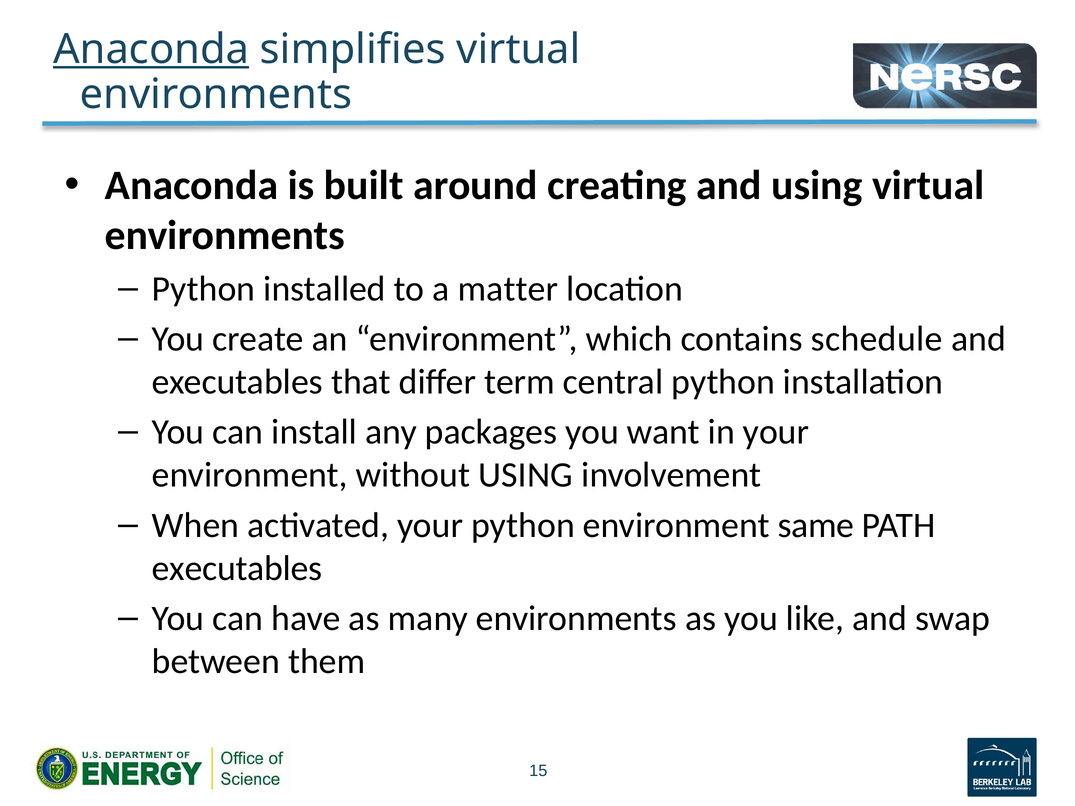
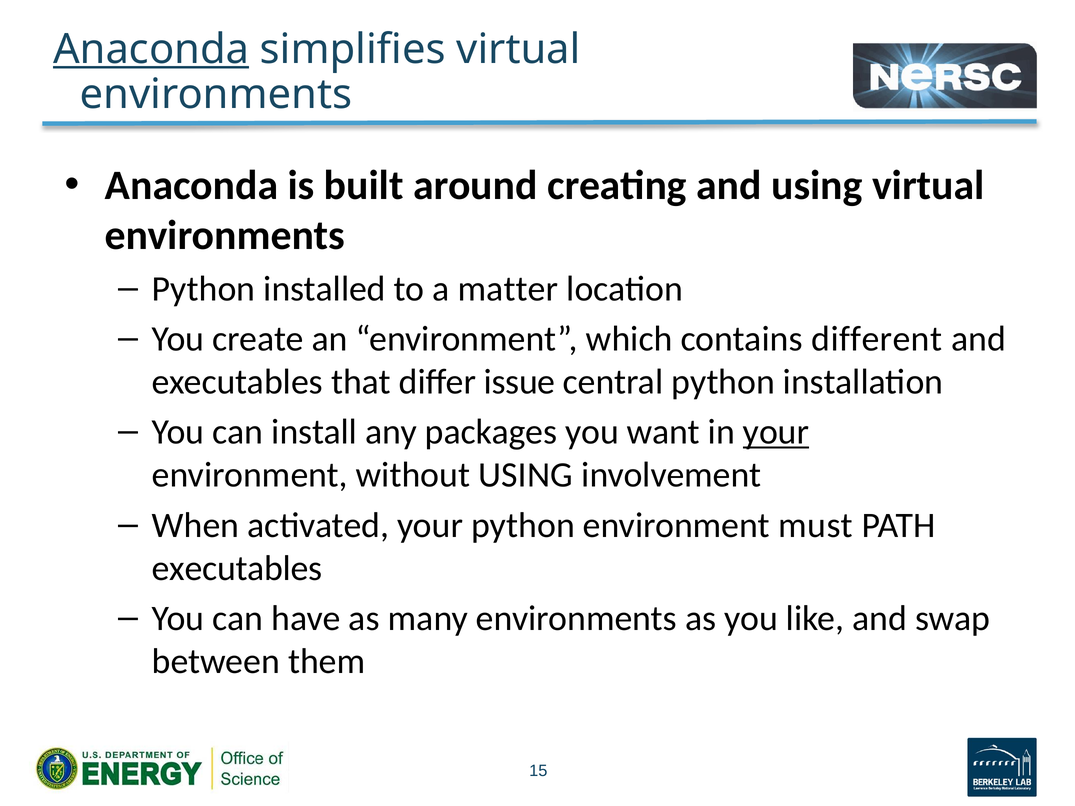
schedule: schedule -> different
term: term -> issue
your at (776, 432) underline: none -> present
same: same -> must
